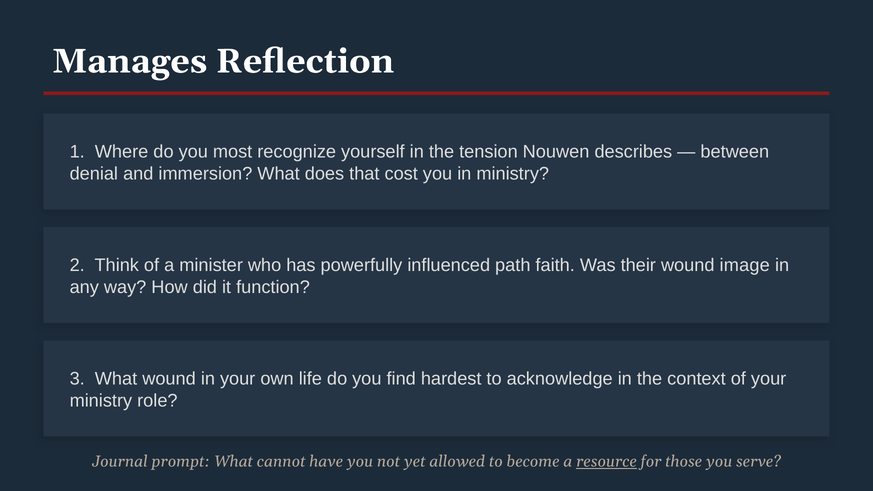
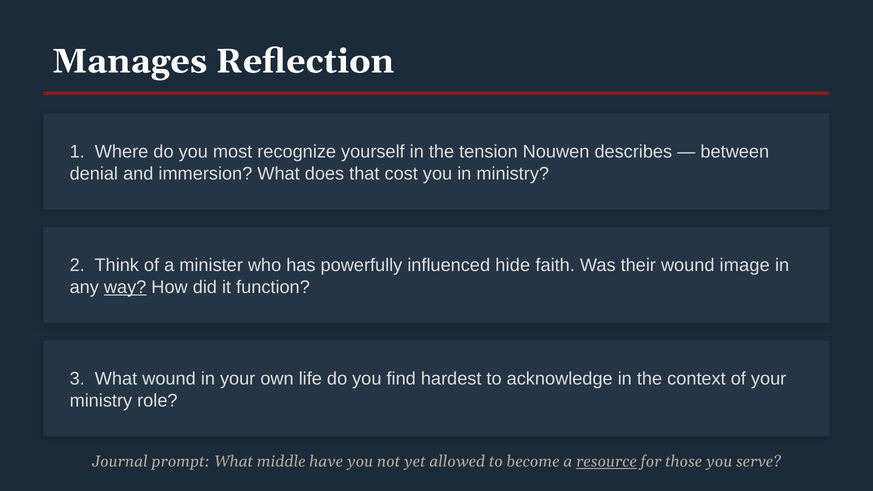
path: path -> hide
way underline: none -> present
cannot: cannot -> middle
